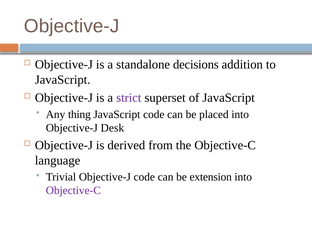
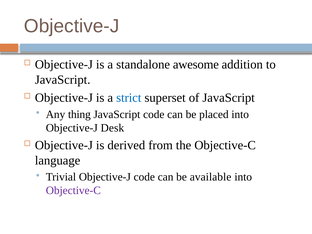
decisions: decisions -> awesome
strict colour: purple -> blue
extension: extension -> available
